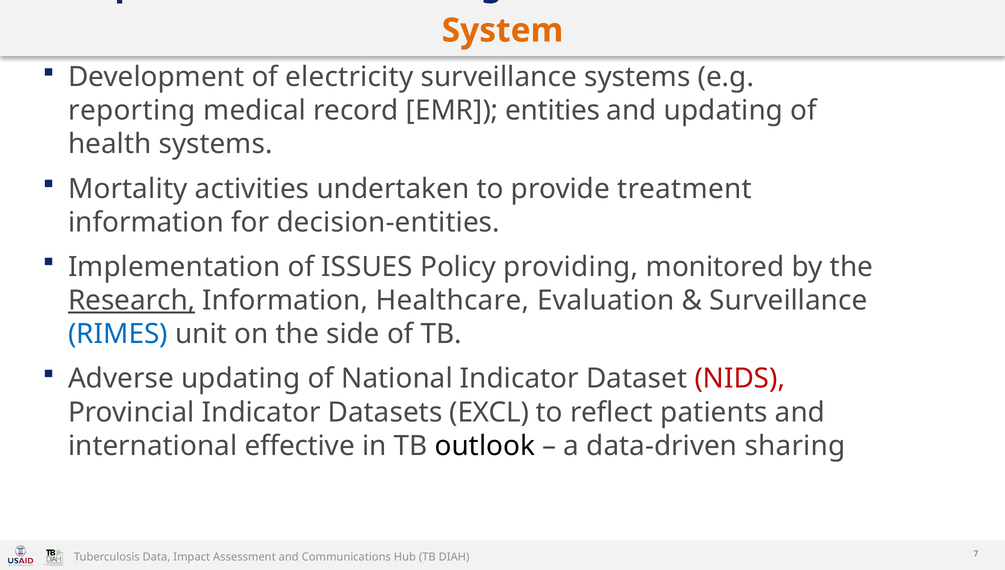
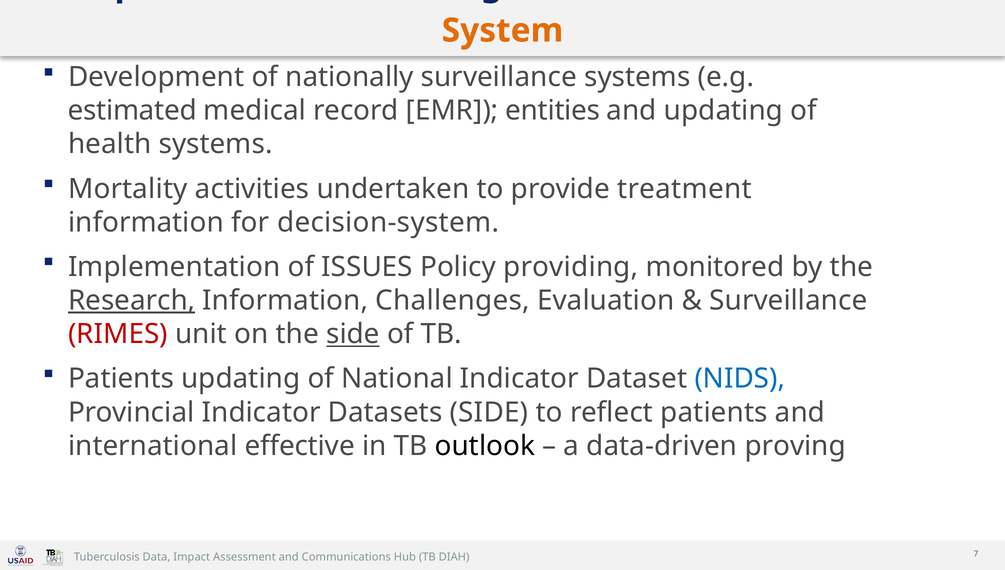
electricity: electricity -> nationally
reporting: reporting -> estimated
decision-entities: decision-entities -> decision-system
Healthcare: Healthcare -> Challenges
RIMES colour: blue -> red
side at (353, 334) underline: none -> present
Adverse at (121, 379): Adverse -> Patients
NIDS colour: red -> blue
Datasets EXCL: EXCL -> SIDE
sharing: sharing -> proving
